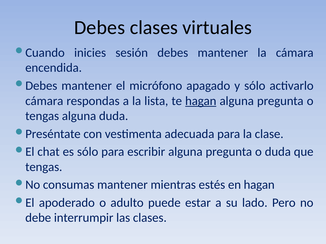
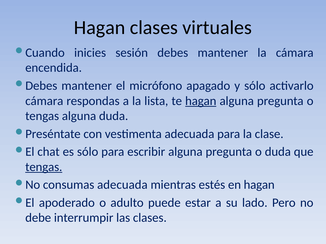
Debes at (100, 28): Debes -> Hagan
tengas at (44, 167) underline: none -> present
consumas mantener: mantener -> adecuada
